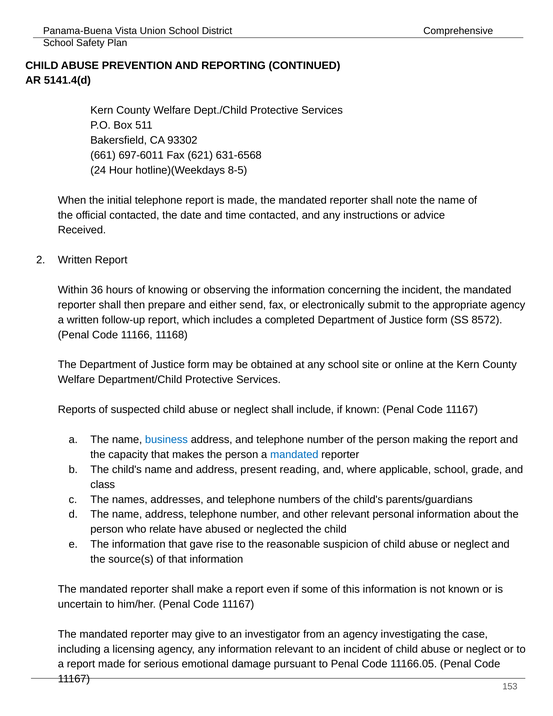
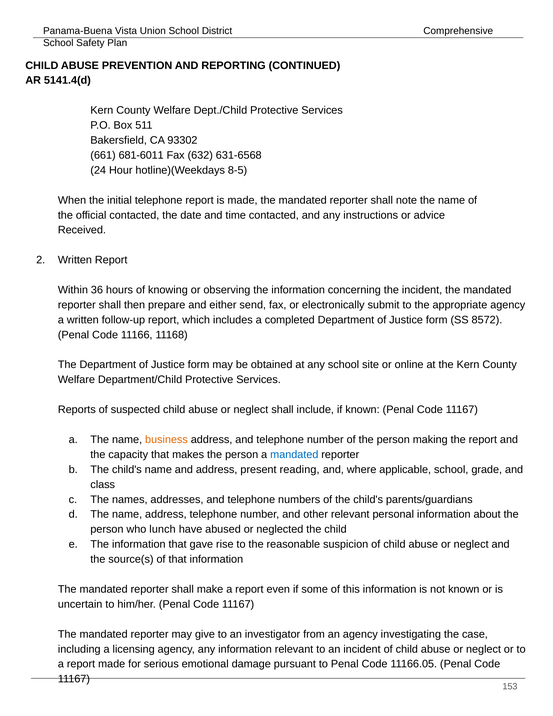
697-6011: 697-6011 -> 681-6011
621: 621 -> 632
business colour: blue -> orange
relate: relate -> lunch
